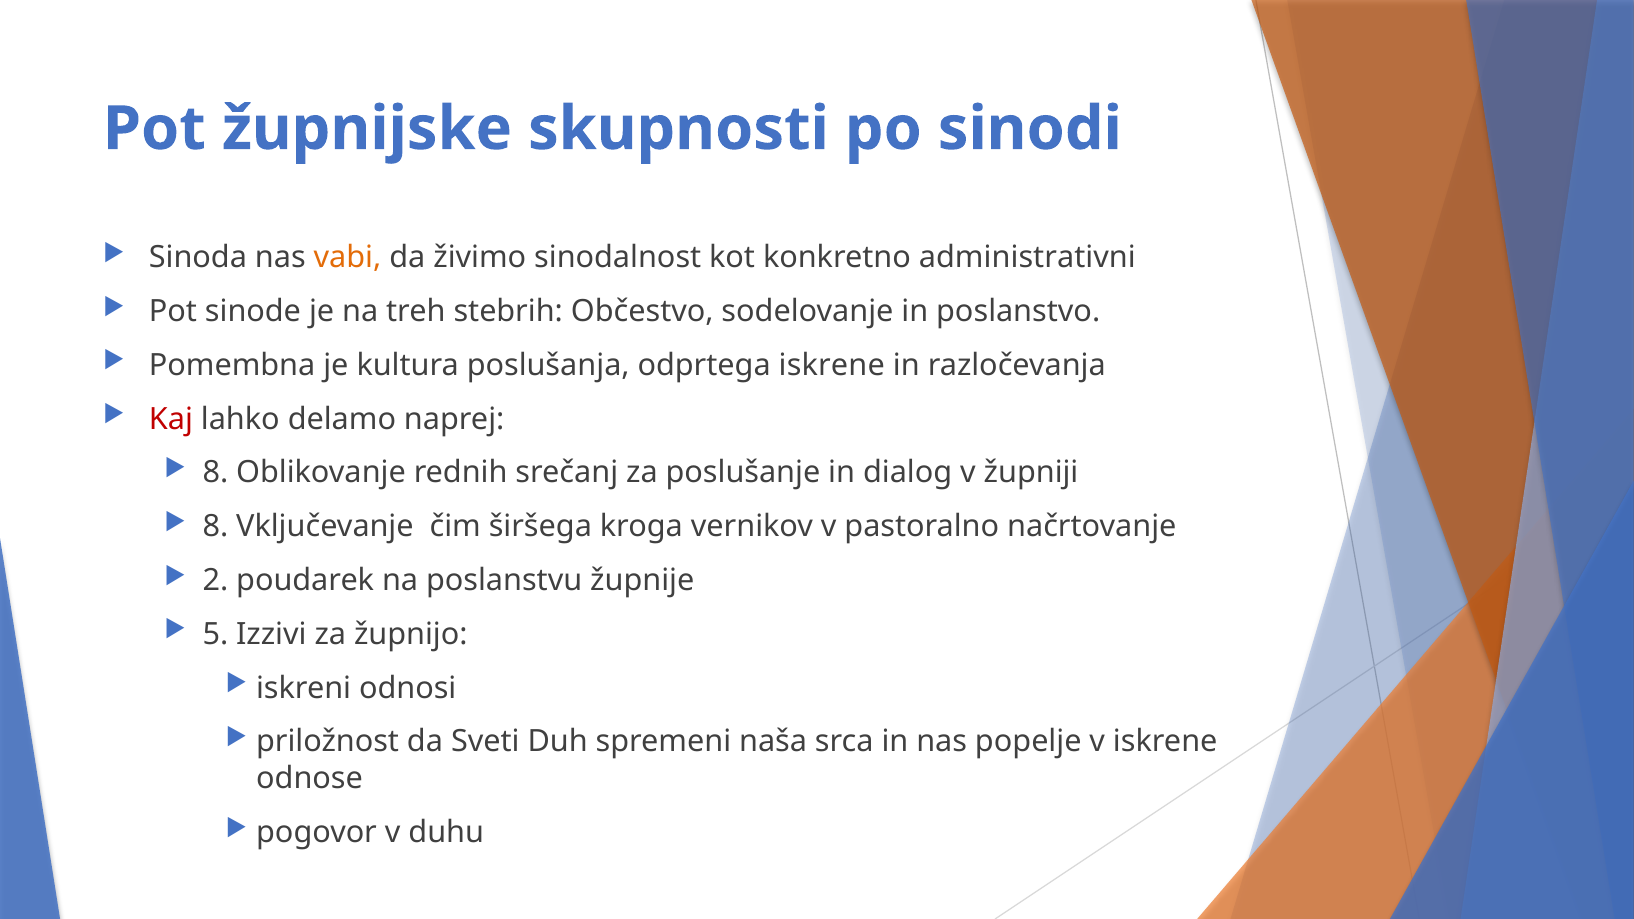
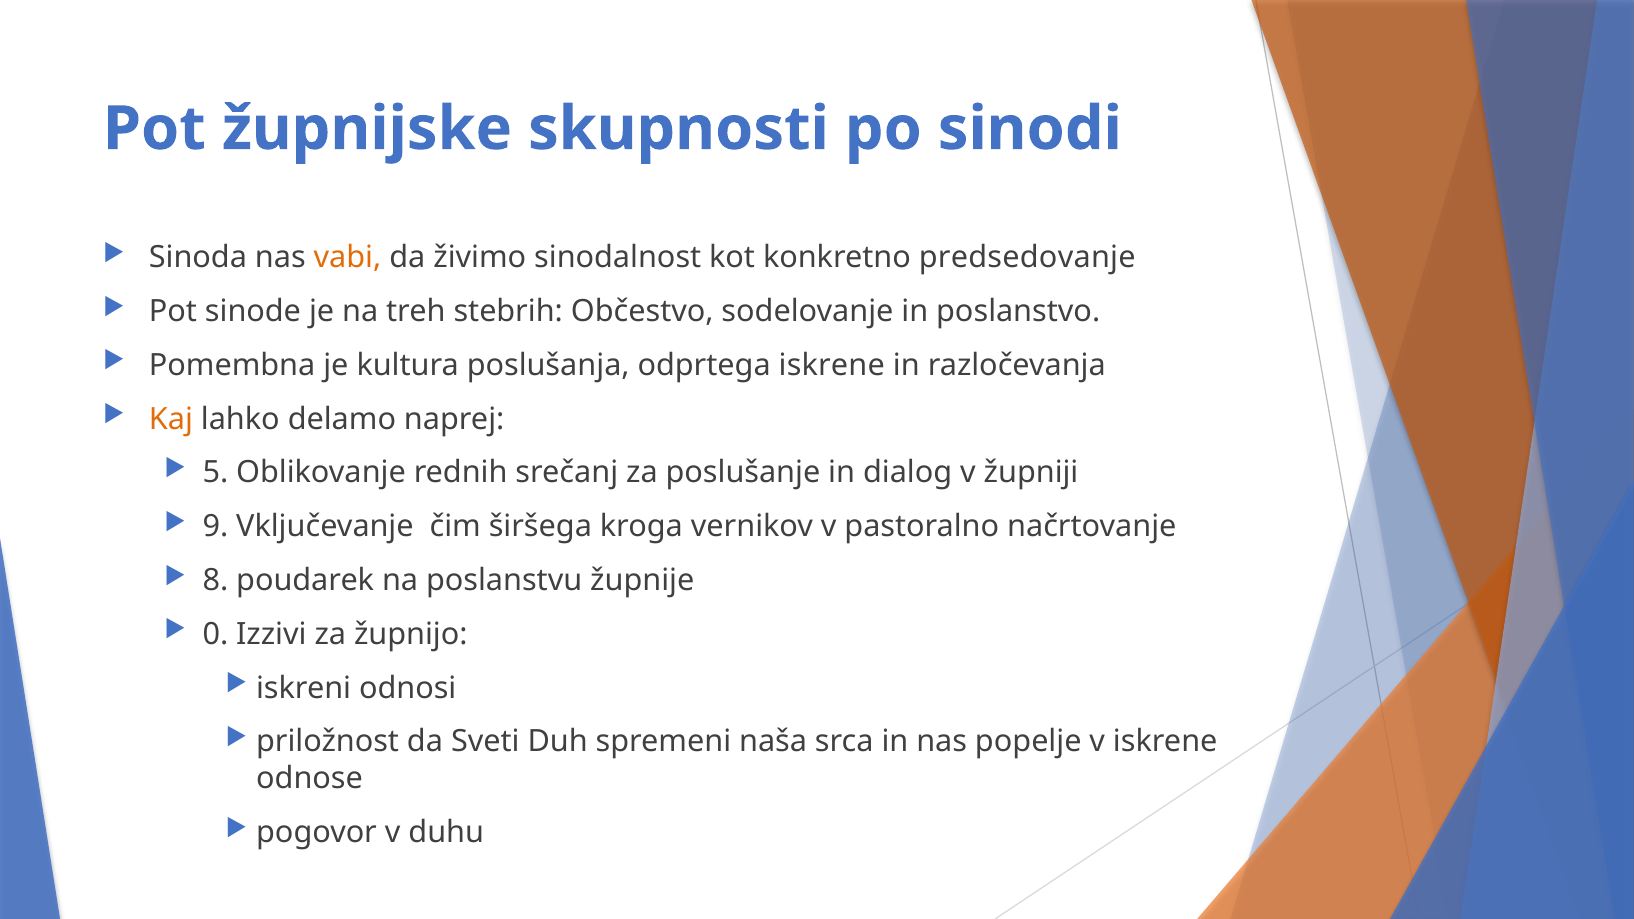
administrativni: administrativni -> predsedovanje
Kaj colour: red -> orange
8 at (215, 473): 8 -> 5
8 at (215, 527): 8 -> 9
2: 2 -> 8
5: 5 -> 0
